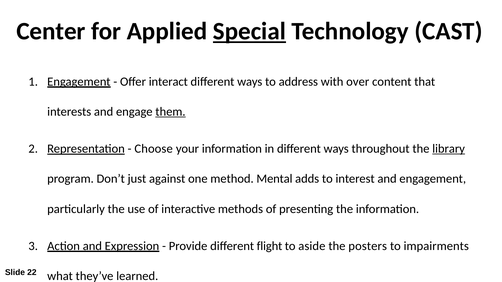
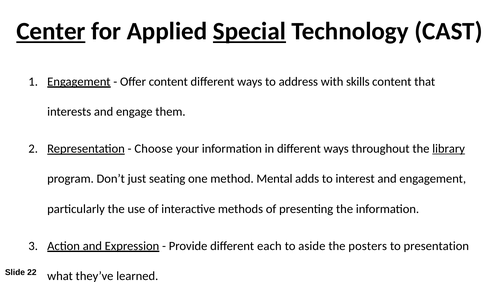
Center underline: none -> present
Offer interact: interact -> content
over: over -> skills
them underline: present -> none
against: against -> seating
flight: flight -> each
impairments: impairments -> presentation
